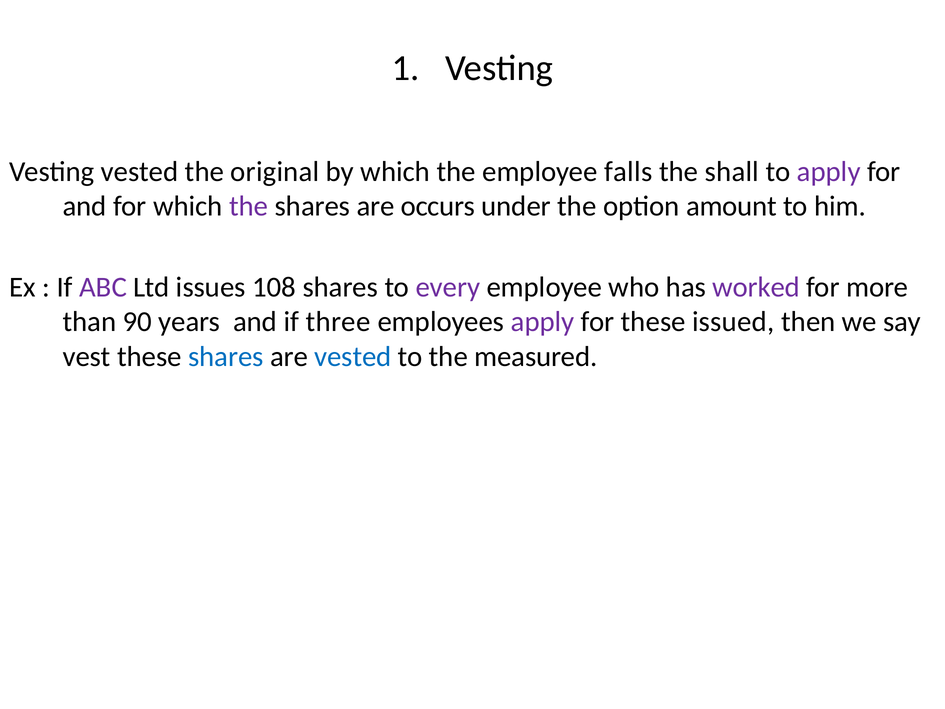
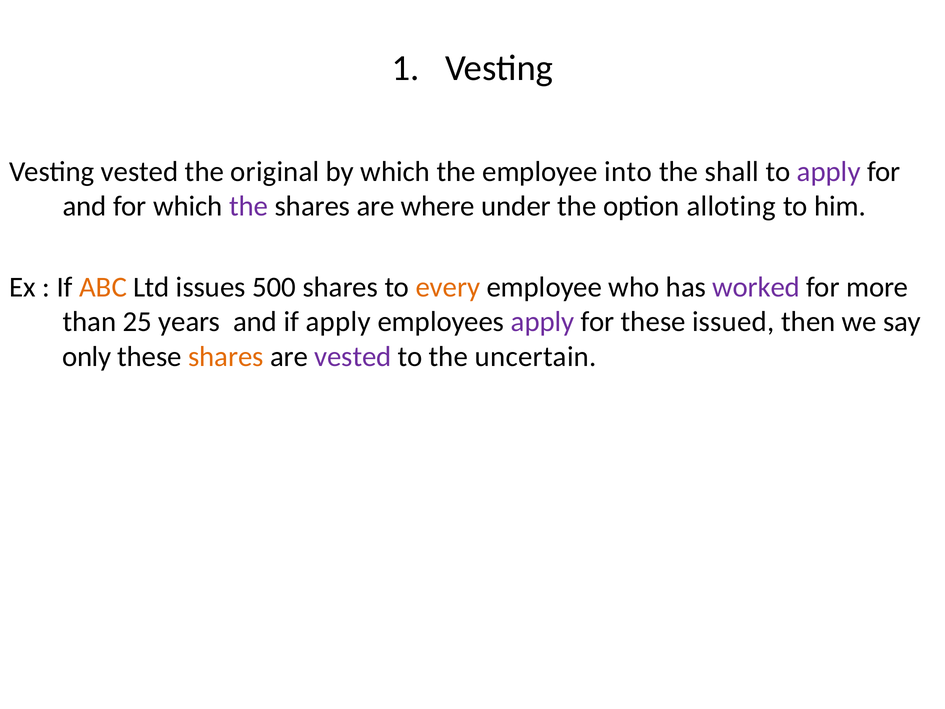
falls: falls -> into
occurs: occurs -> where
amount: amount -> alloting
ABC colour: purple -> orange
108: 108 -> 500
every colour: purple -> orange
90: 90 -> 25
if three: three -> apply
vest: vest -> only
shares at (226, 356) colour: blue -> orange
vested at (353, 356) colour: blue -> purple
measured: measured -> uncertain
